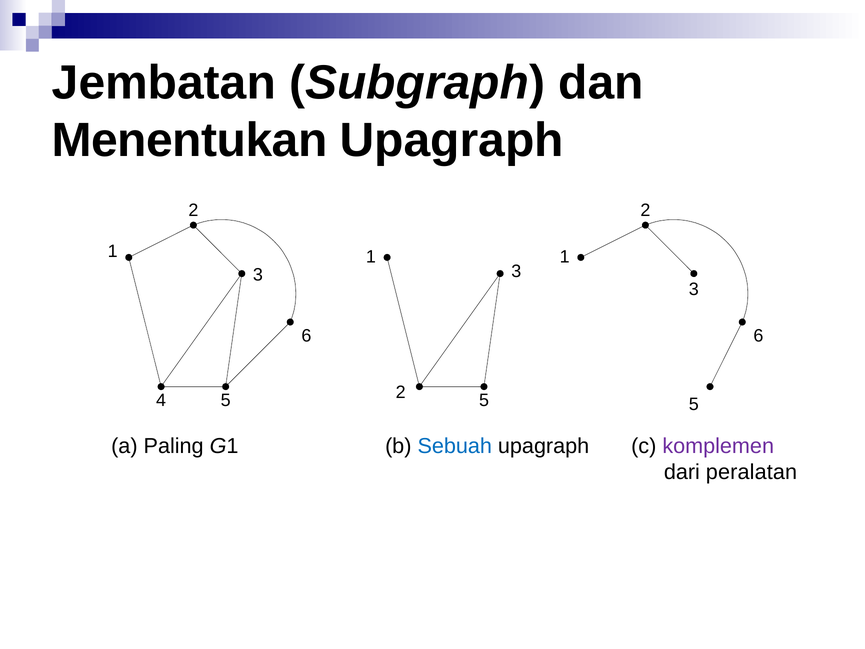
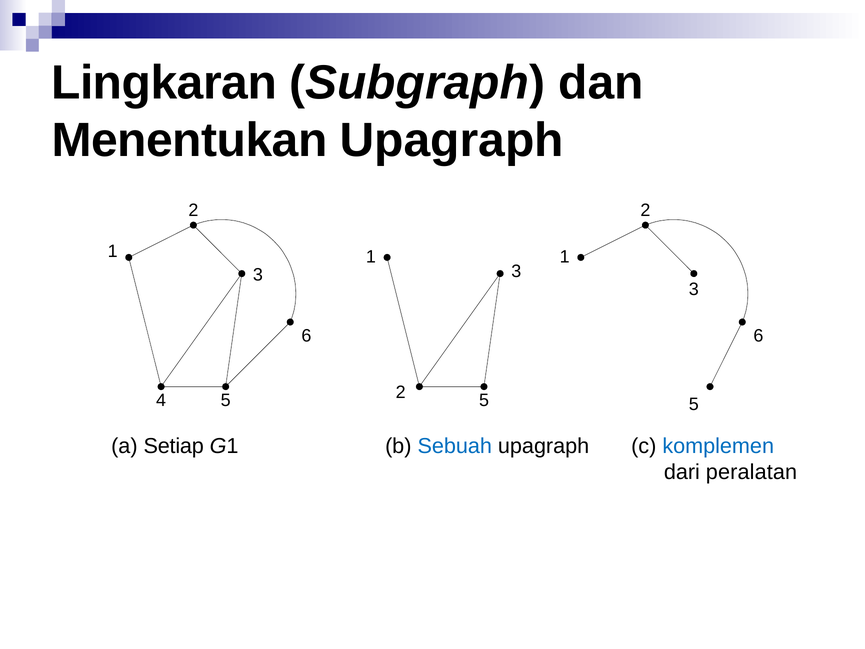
Jembatan: Jembatan -> Lingkaran
Paling: Paling -> Setiap
komplemen colour: purple -> blue
